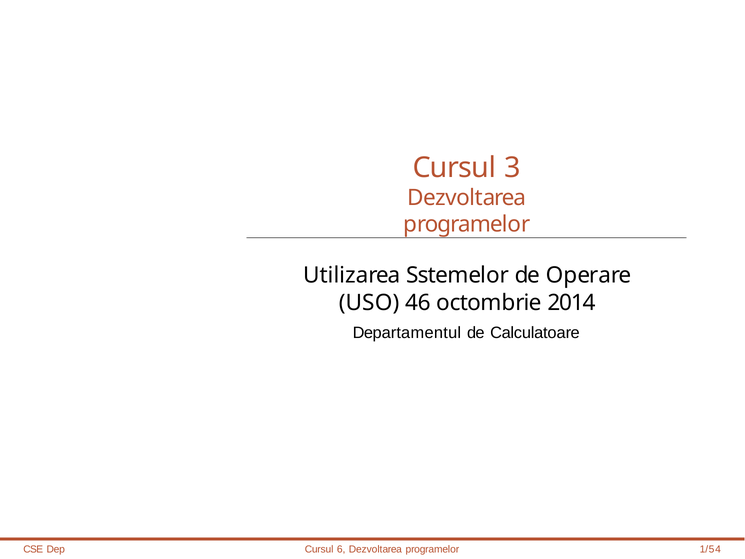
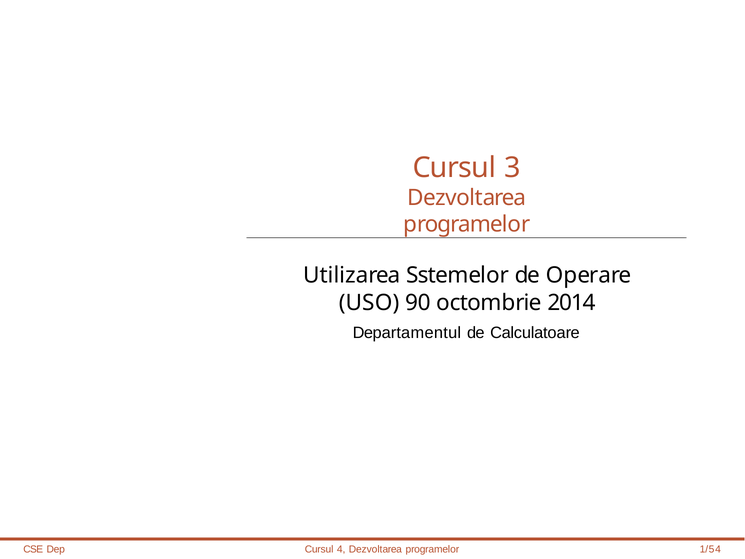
46: 46 -> 90
6: 6 -> 4
